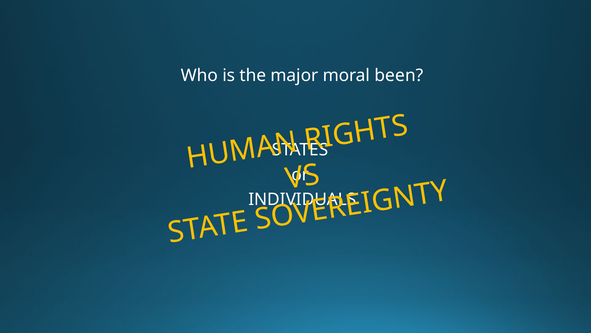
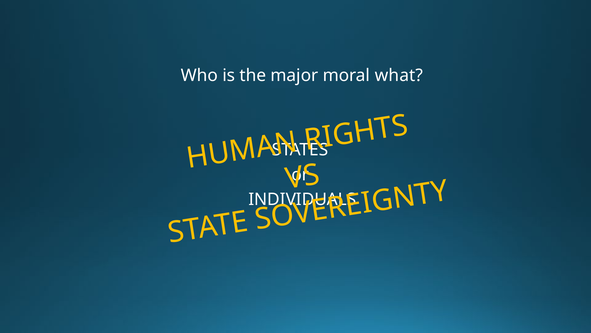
been: been -> what
